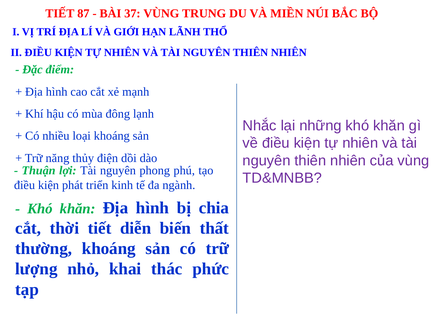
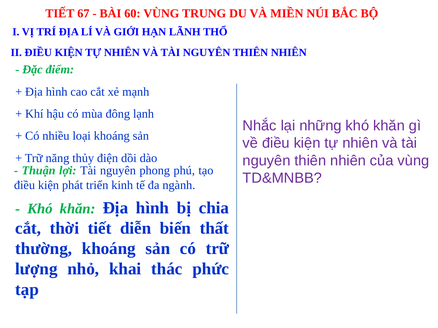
87: 87 -> 67
37: 37 -> 60
